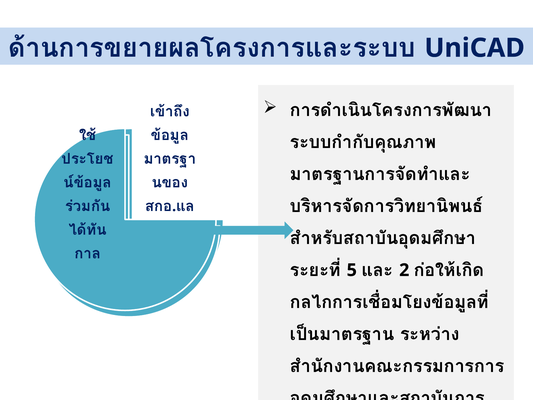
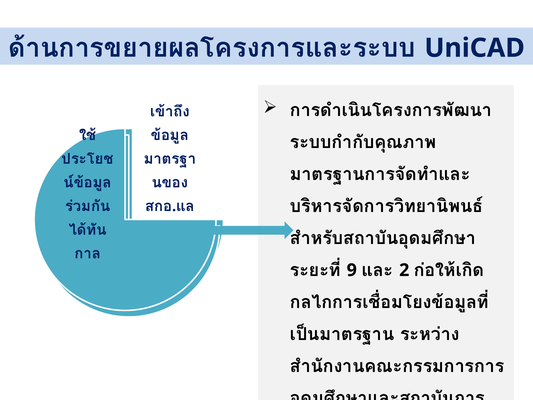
5: 5 -> 9
